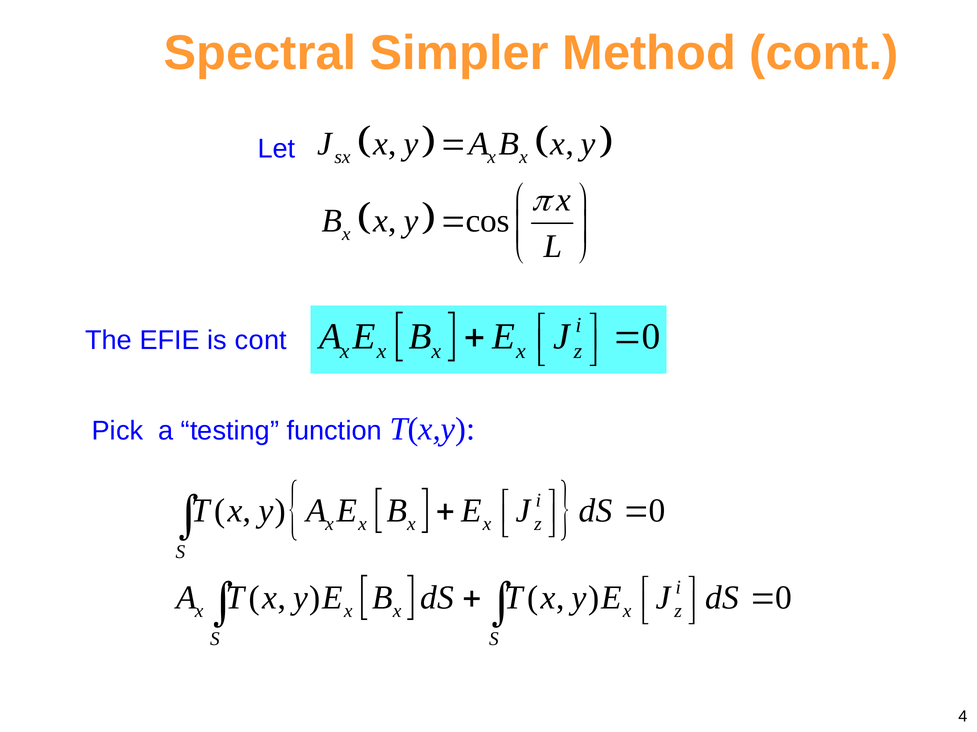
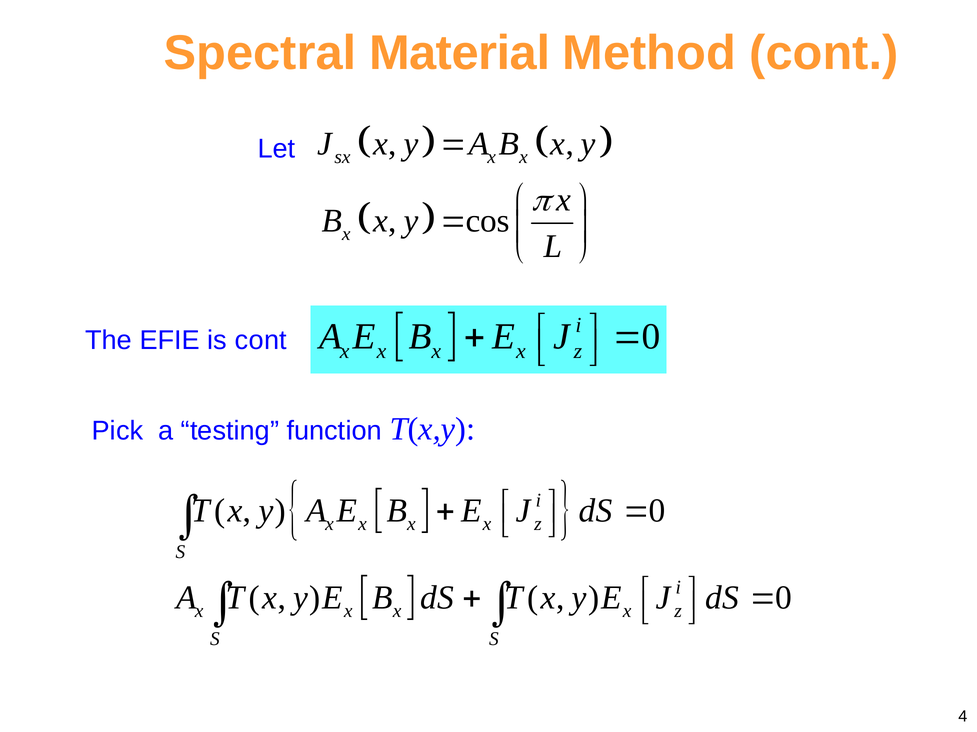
Simpler: Simpler -> Material
